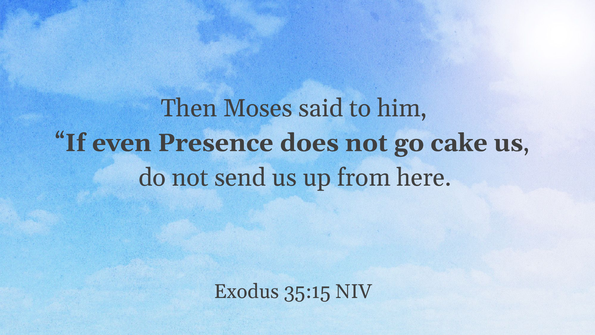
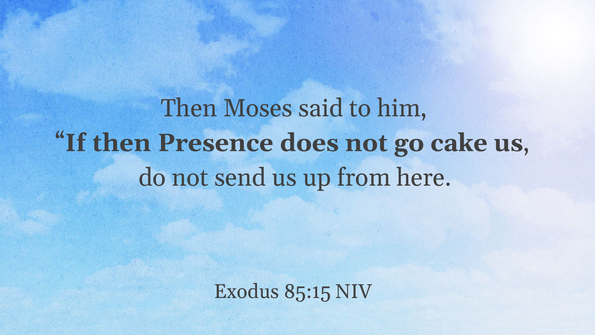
If even: even -> then
35:15: 35:15 -> 85:15
